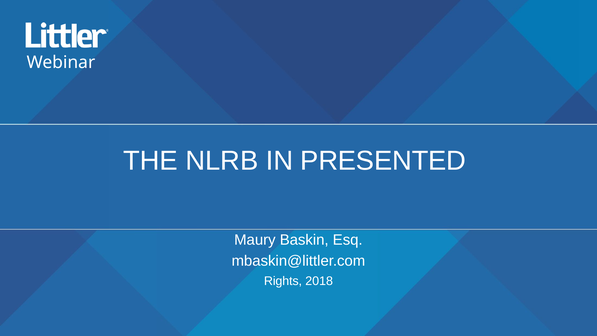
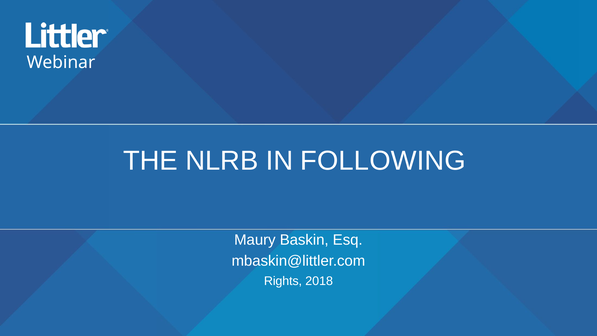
PRESENTED: PRESENTED -> FOLLOWING
